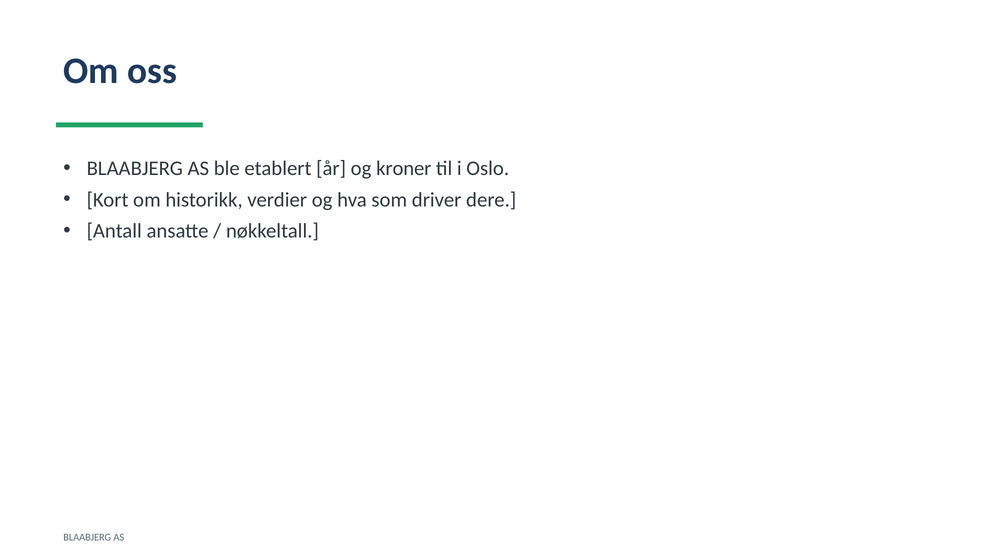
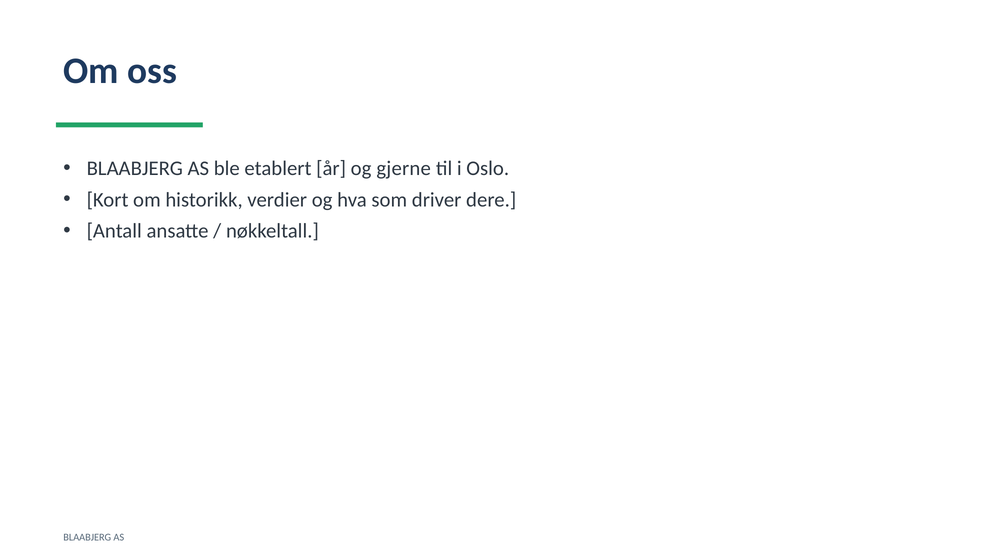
kroner: kroner -> gjerne
